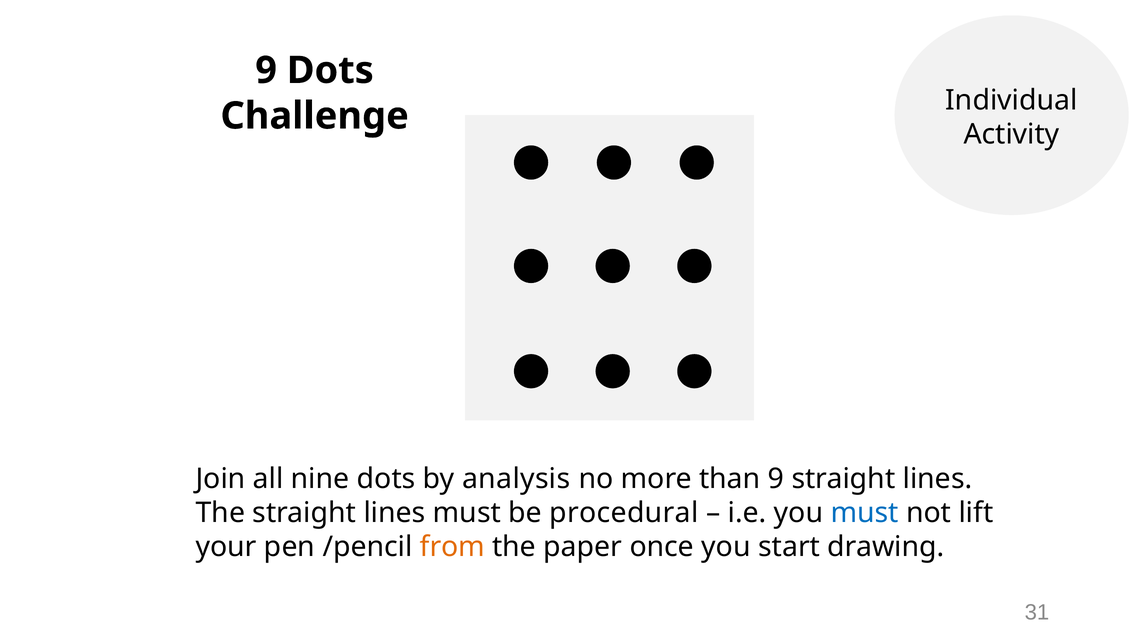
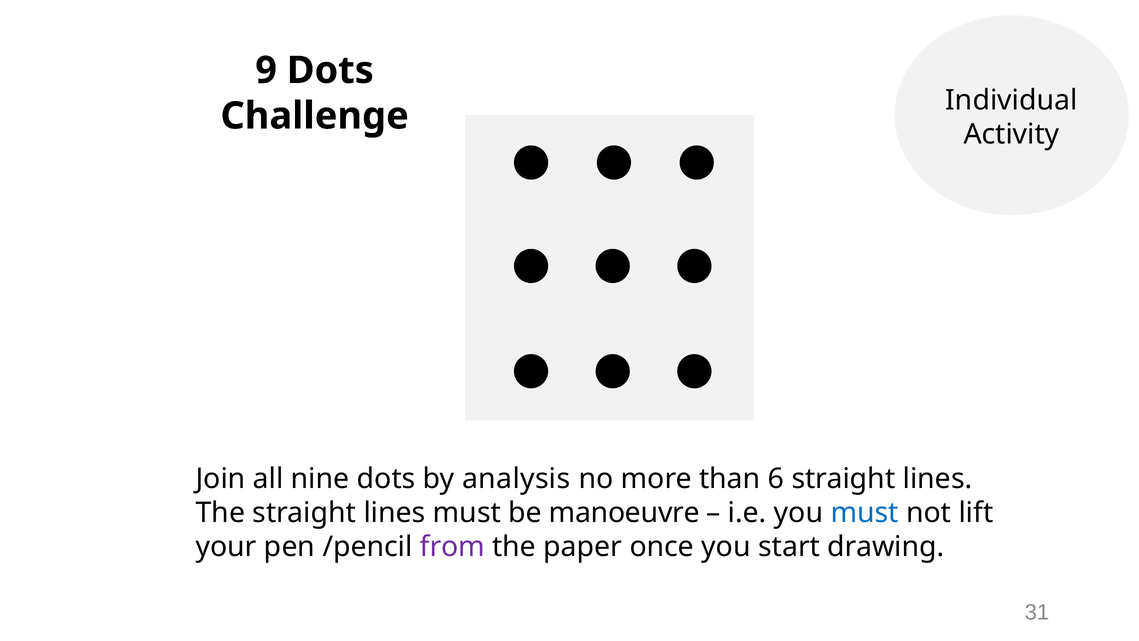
than 9: 9 -> 6
procedural: procedural -> manoeuvre
from colour: orange -> purple
